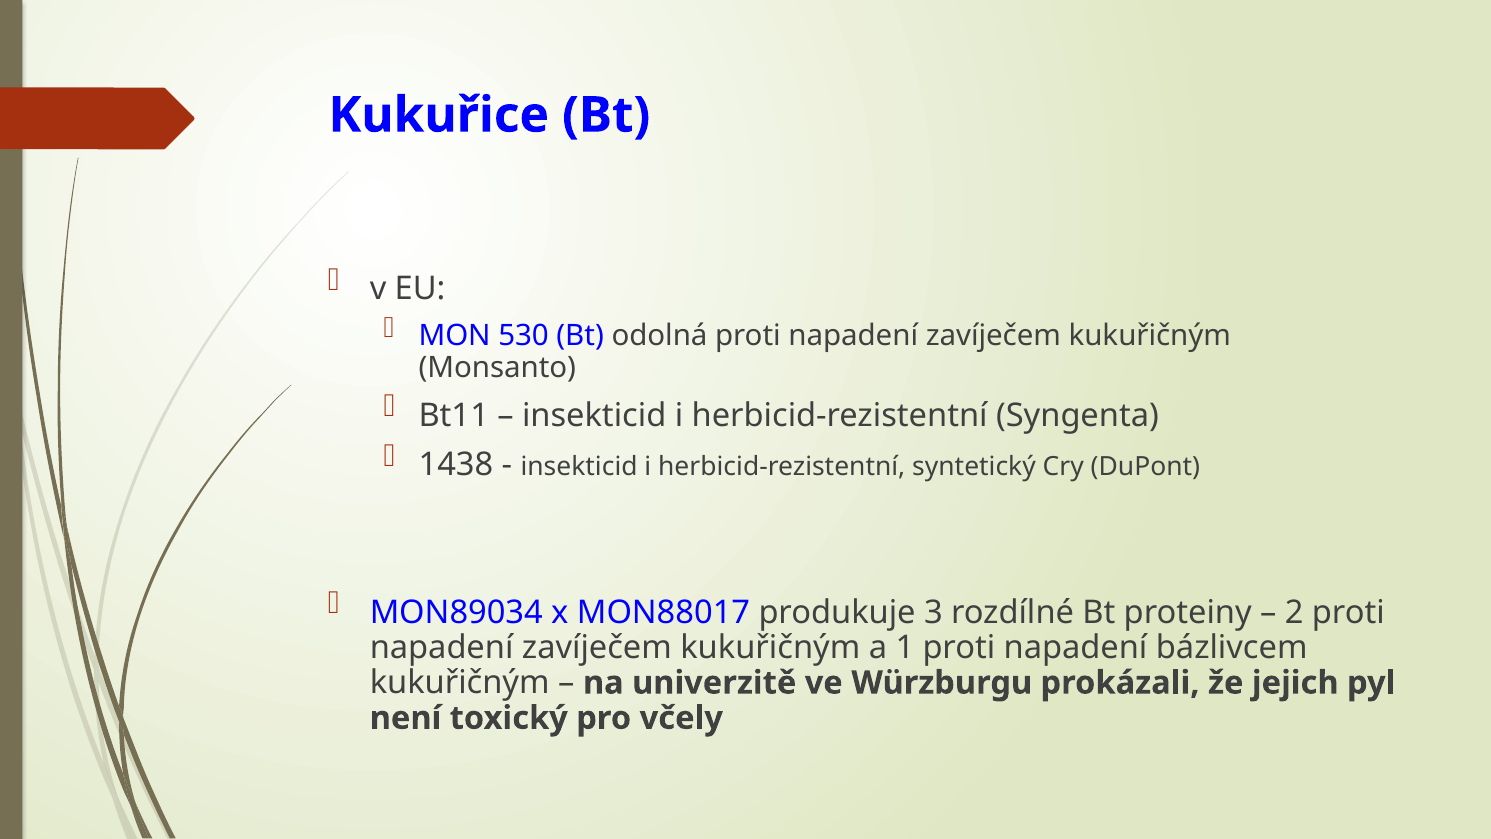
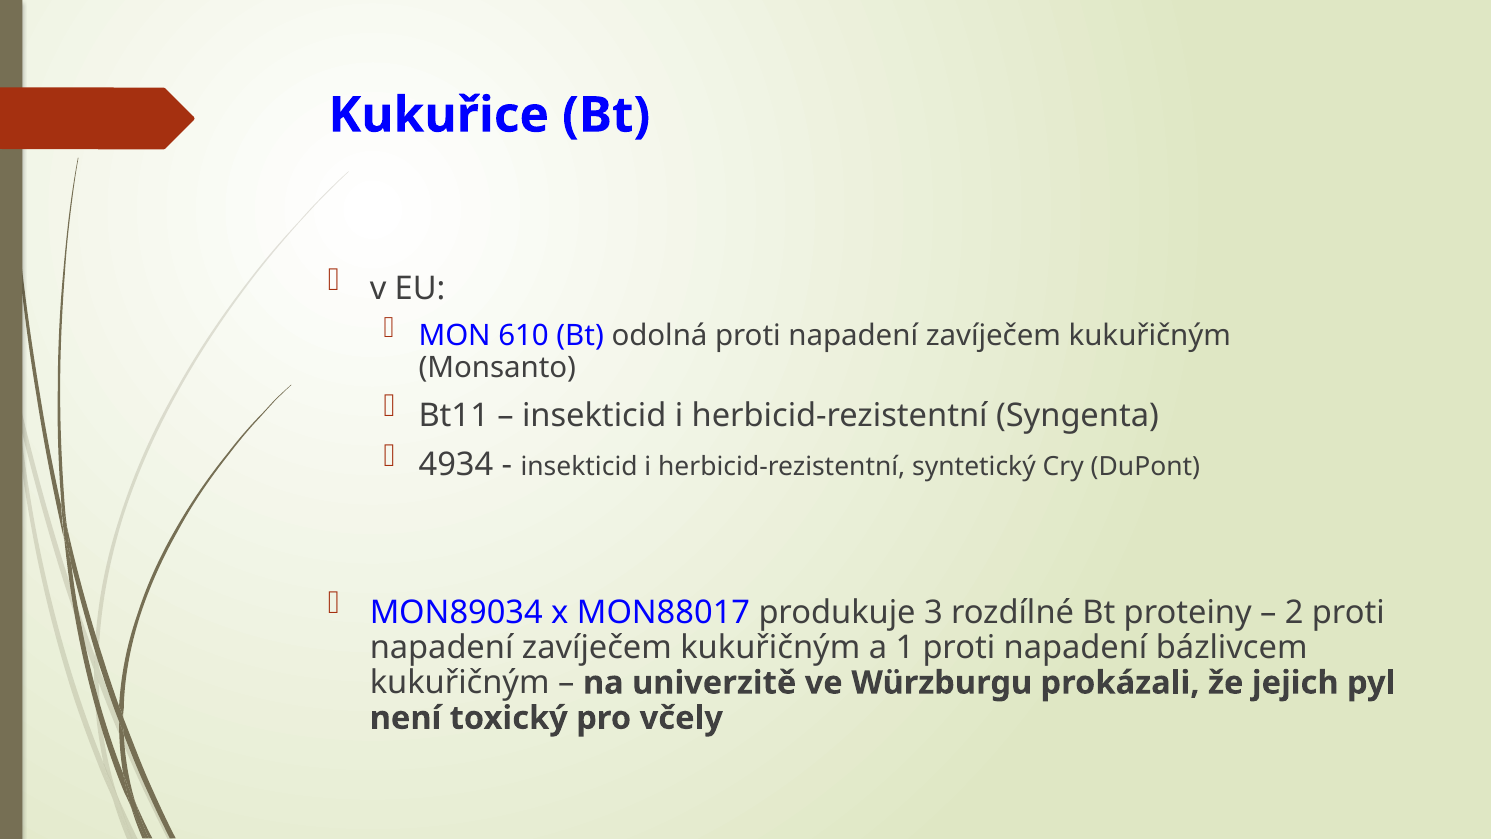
530: 530 -> 610
1438: 1438 -> 4934
